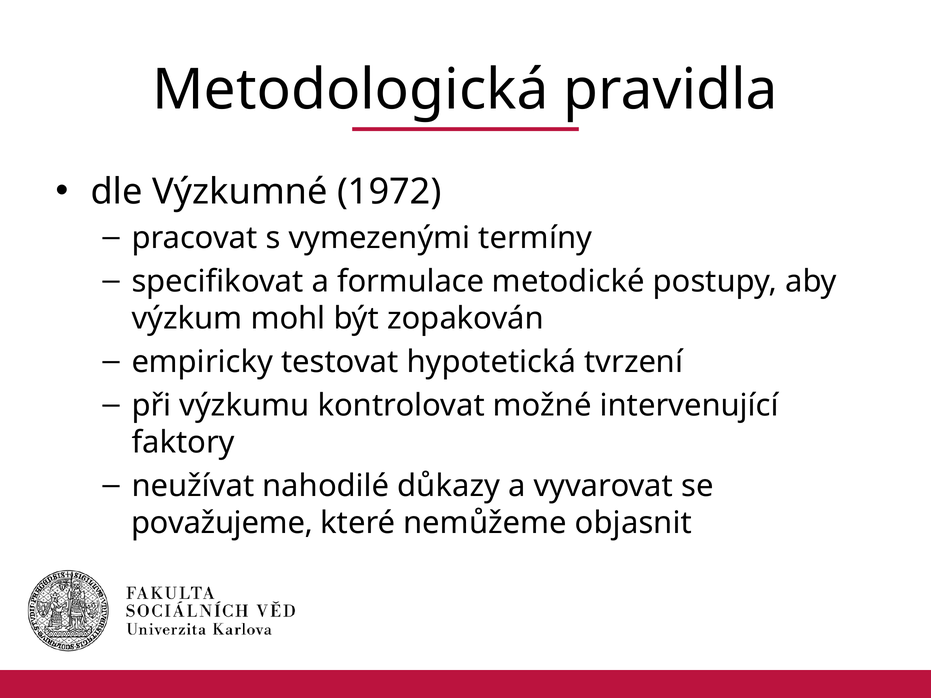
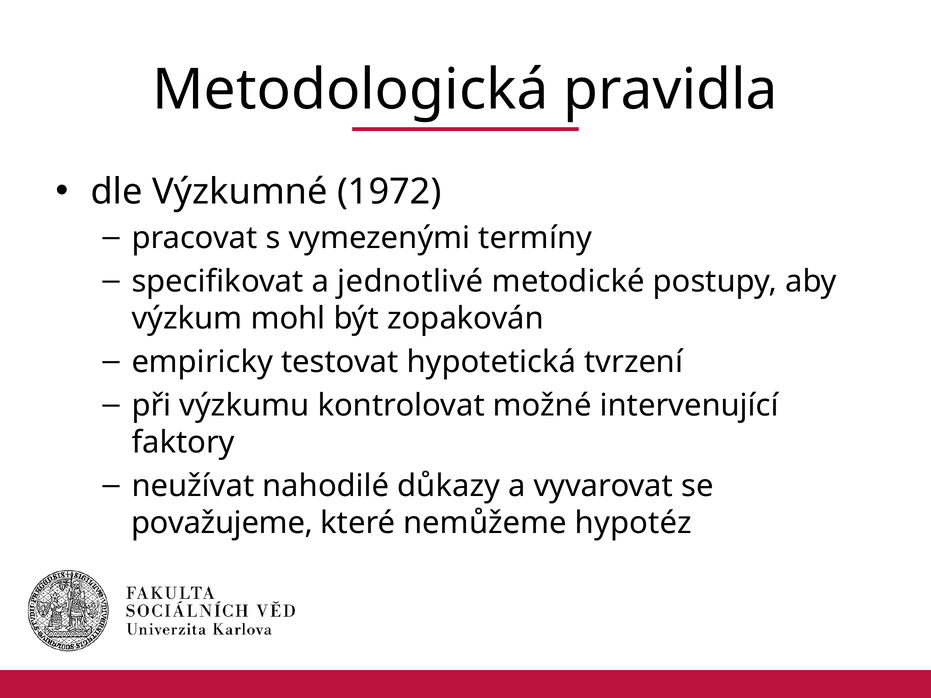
formulace: formulace -> jednotlivé
objasnit: objasnit -> hypotéz
